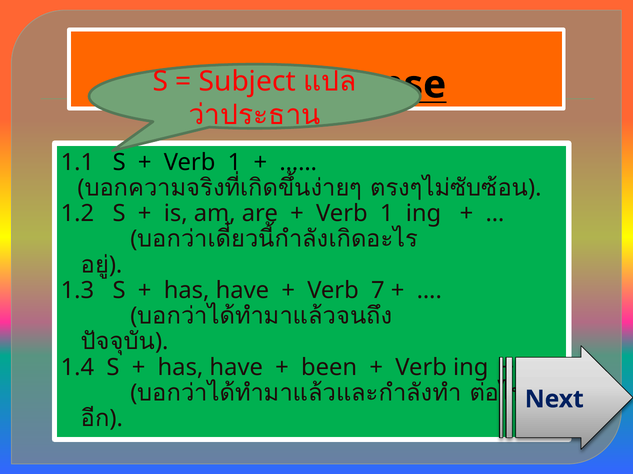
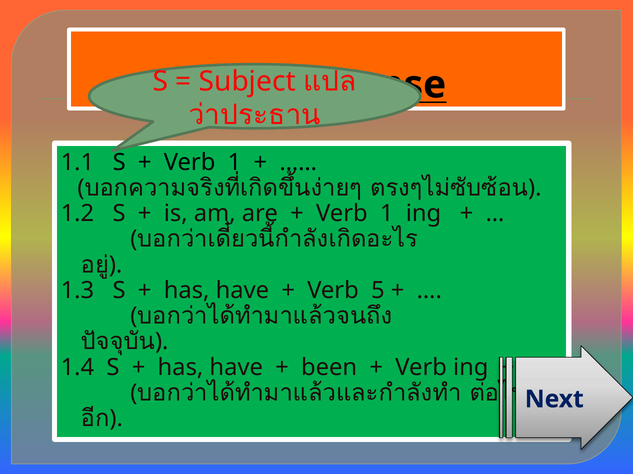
7: 7 -> 5
